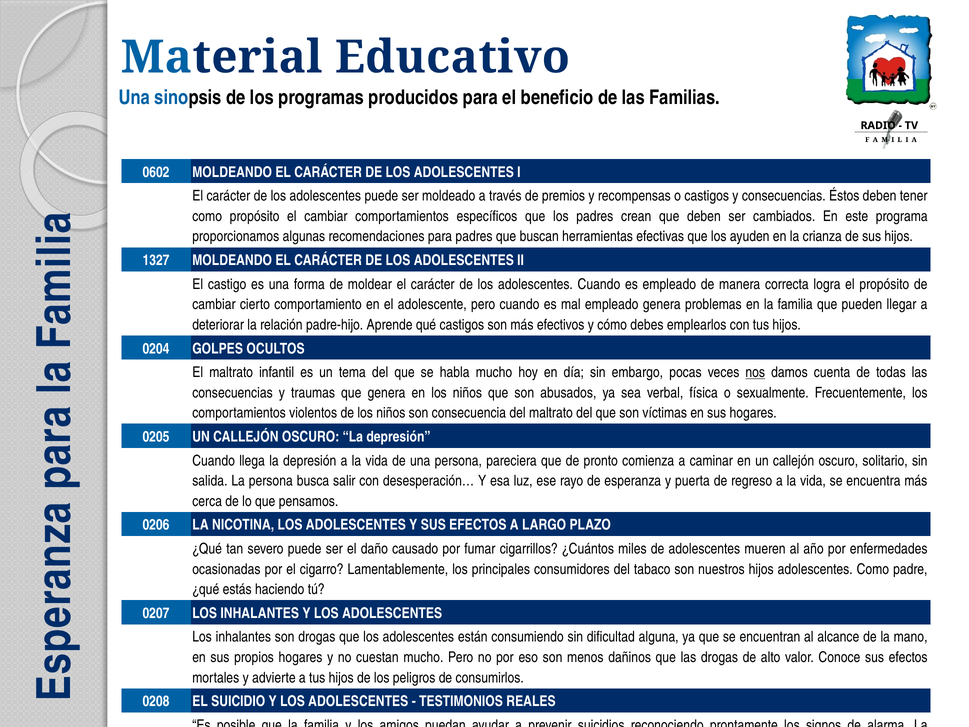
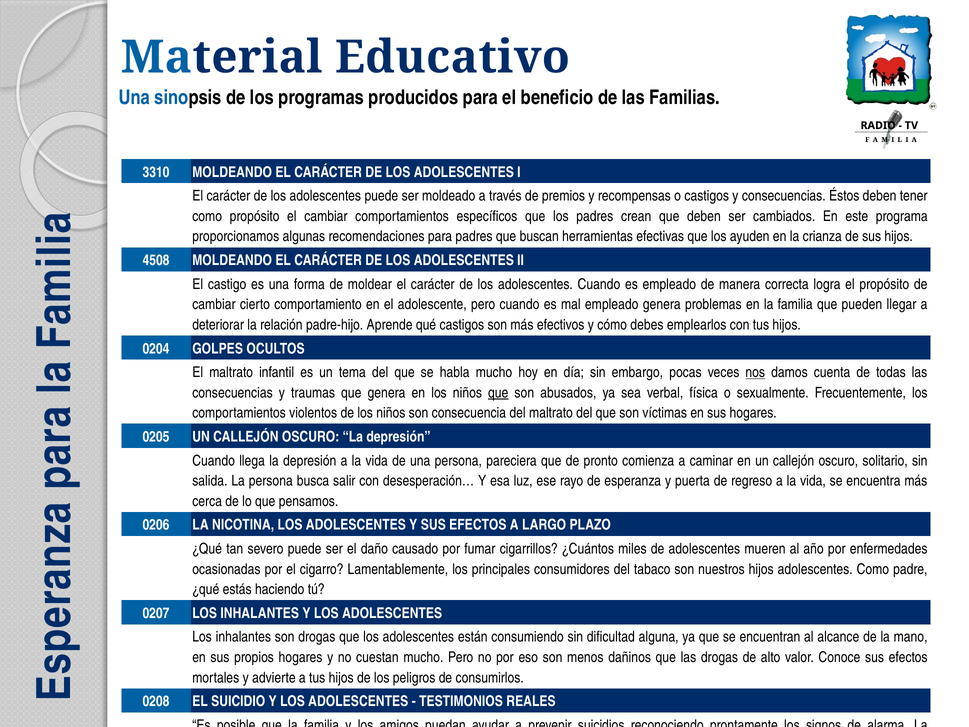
0602: 0602 -> 3310
1327: 1327 -> 4508
que at (498, 393) underline: none -> present
